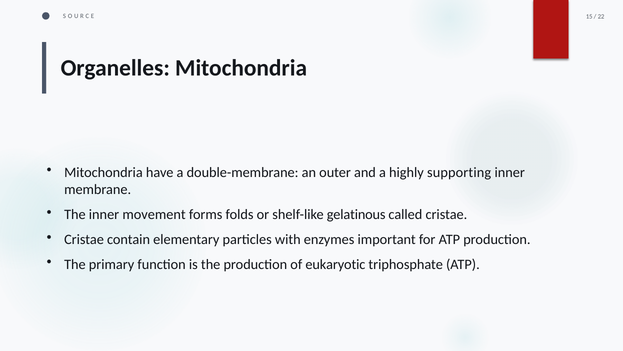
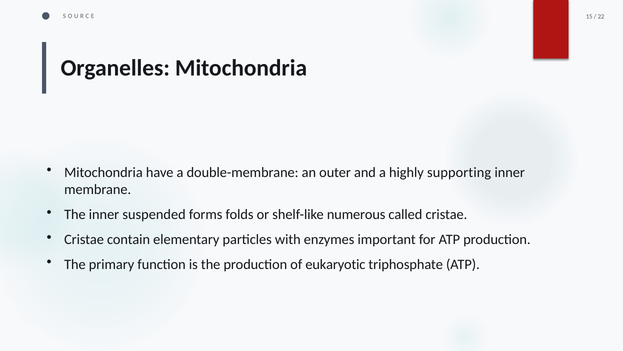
movement: movement -> suspended
gelatinous: gelatinous -> numerous
